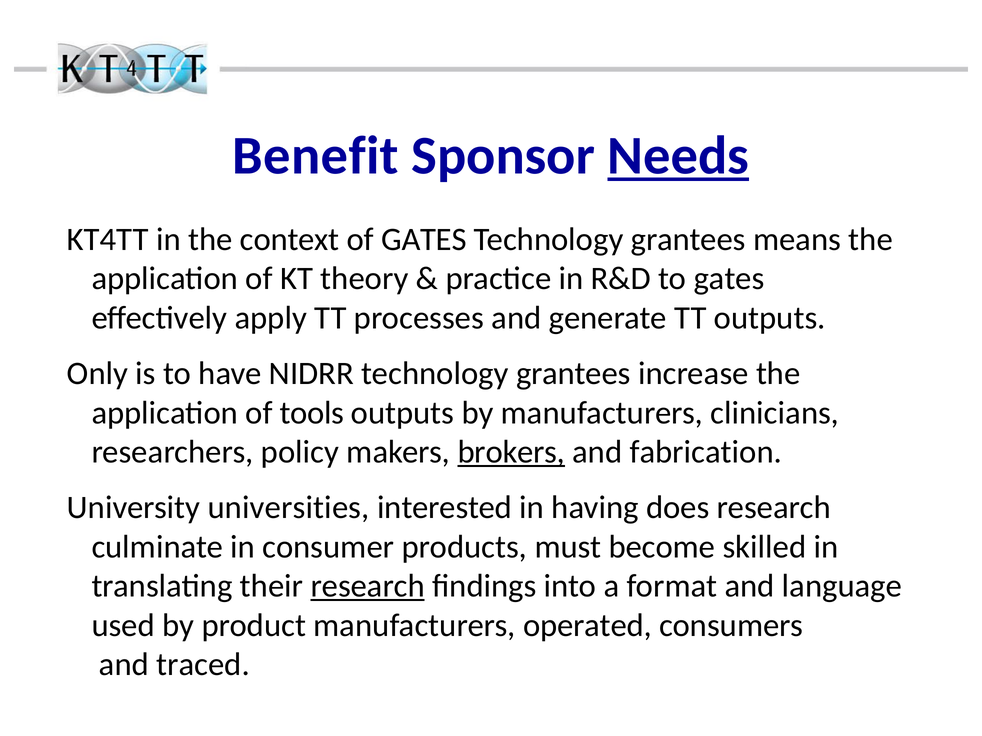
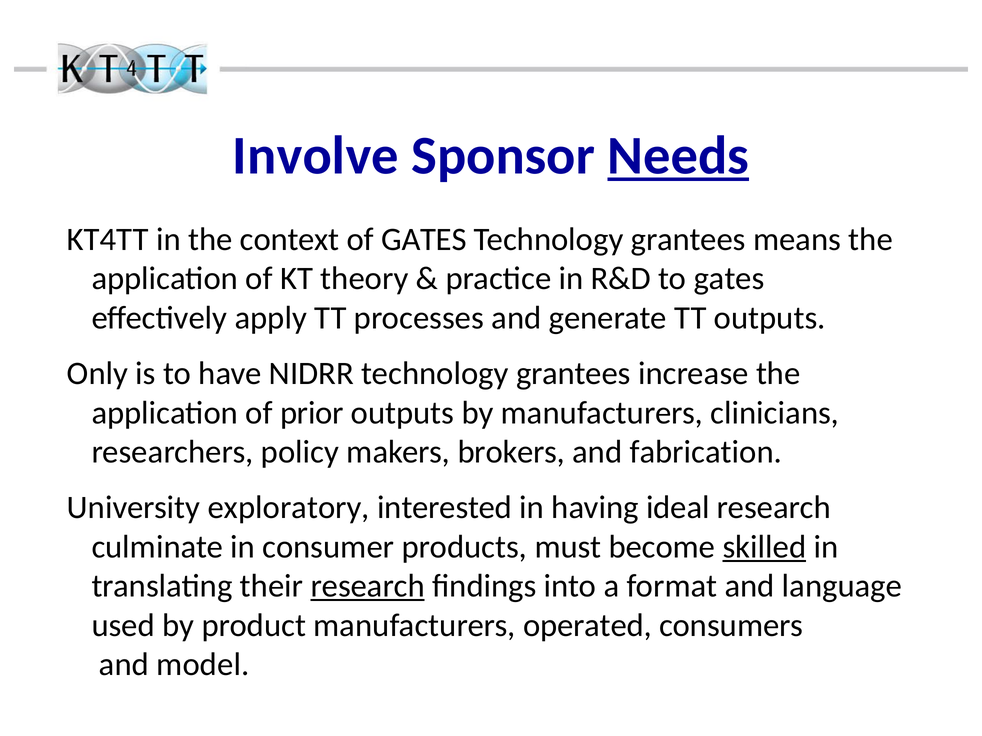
Benefit: Benefit -> Involve
tools: tools -> prior
brokers underline: present -> none
universities: universities -> exploratory
does: does -> ideal
skilled underline: none -> present
traced: traced -> model
